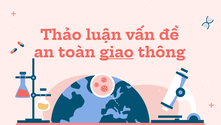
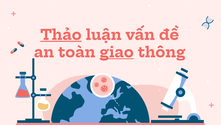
Thảo underline: none -> present
